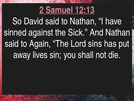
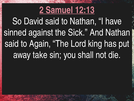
sins: sins -> king
lives: lives -> take
